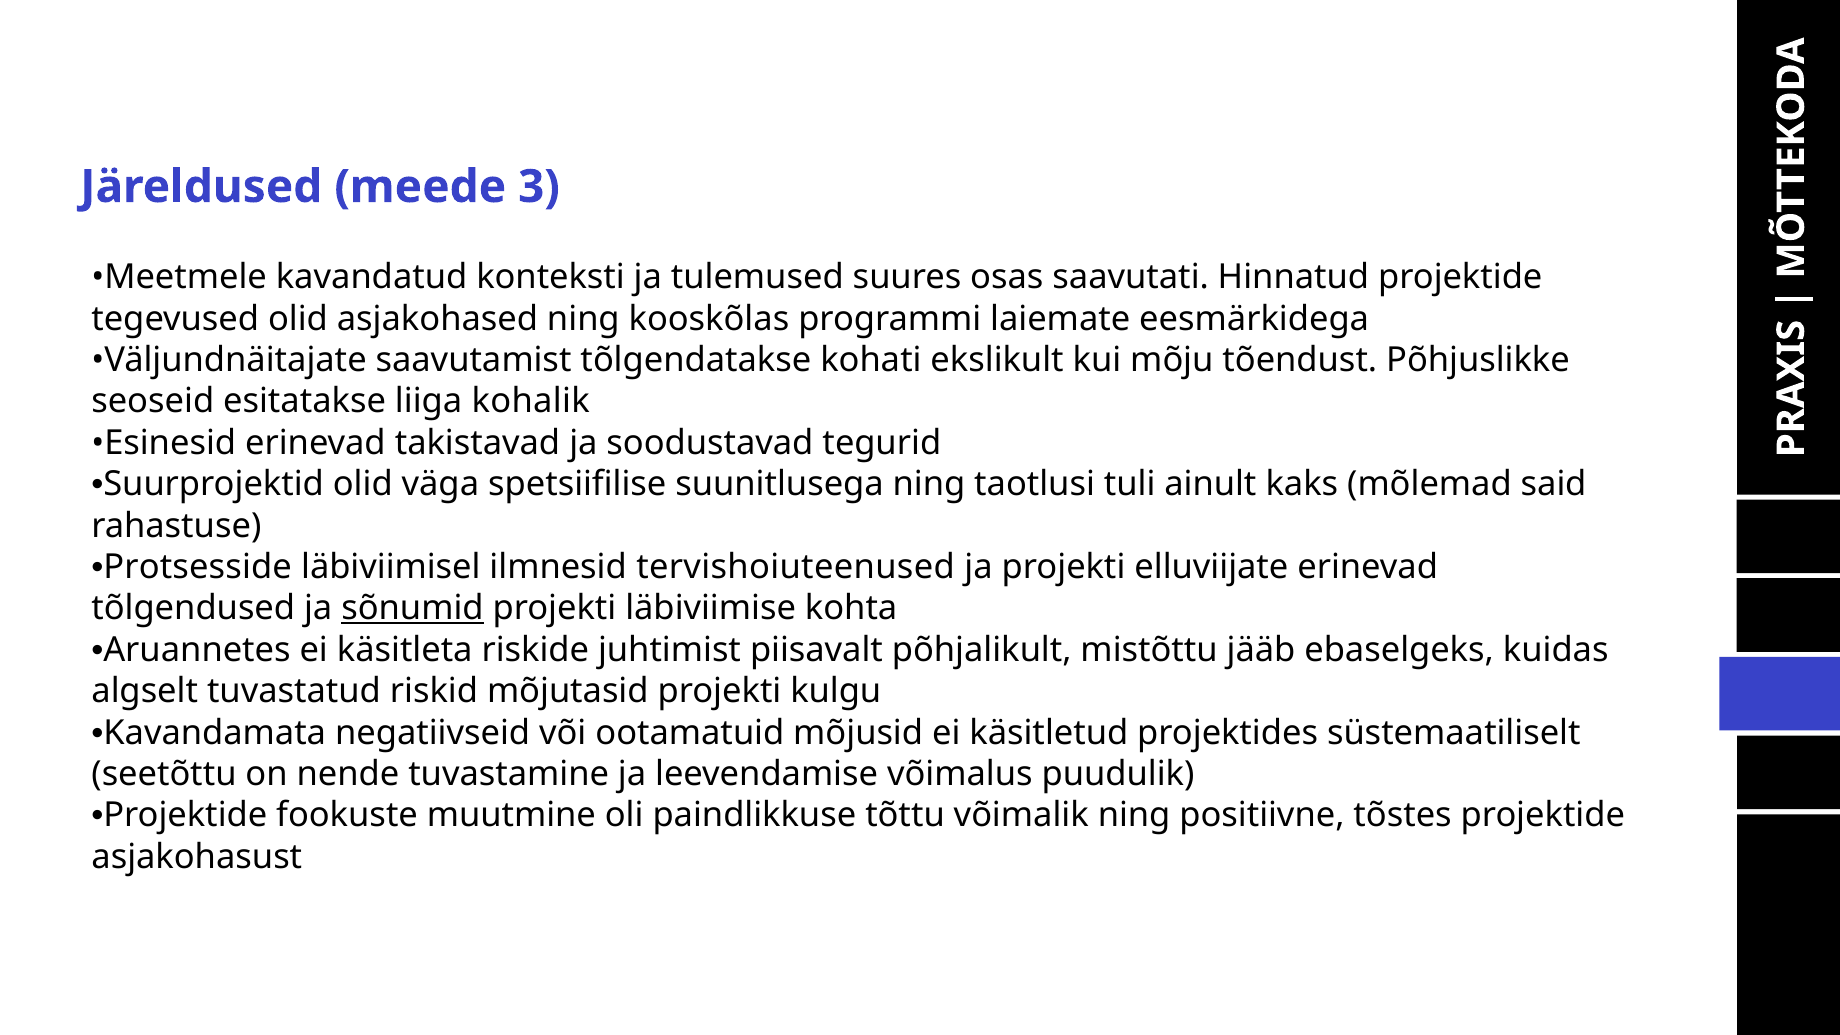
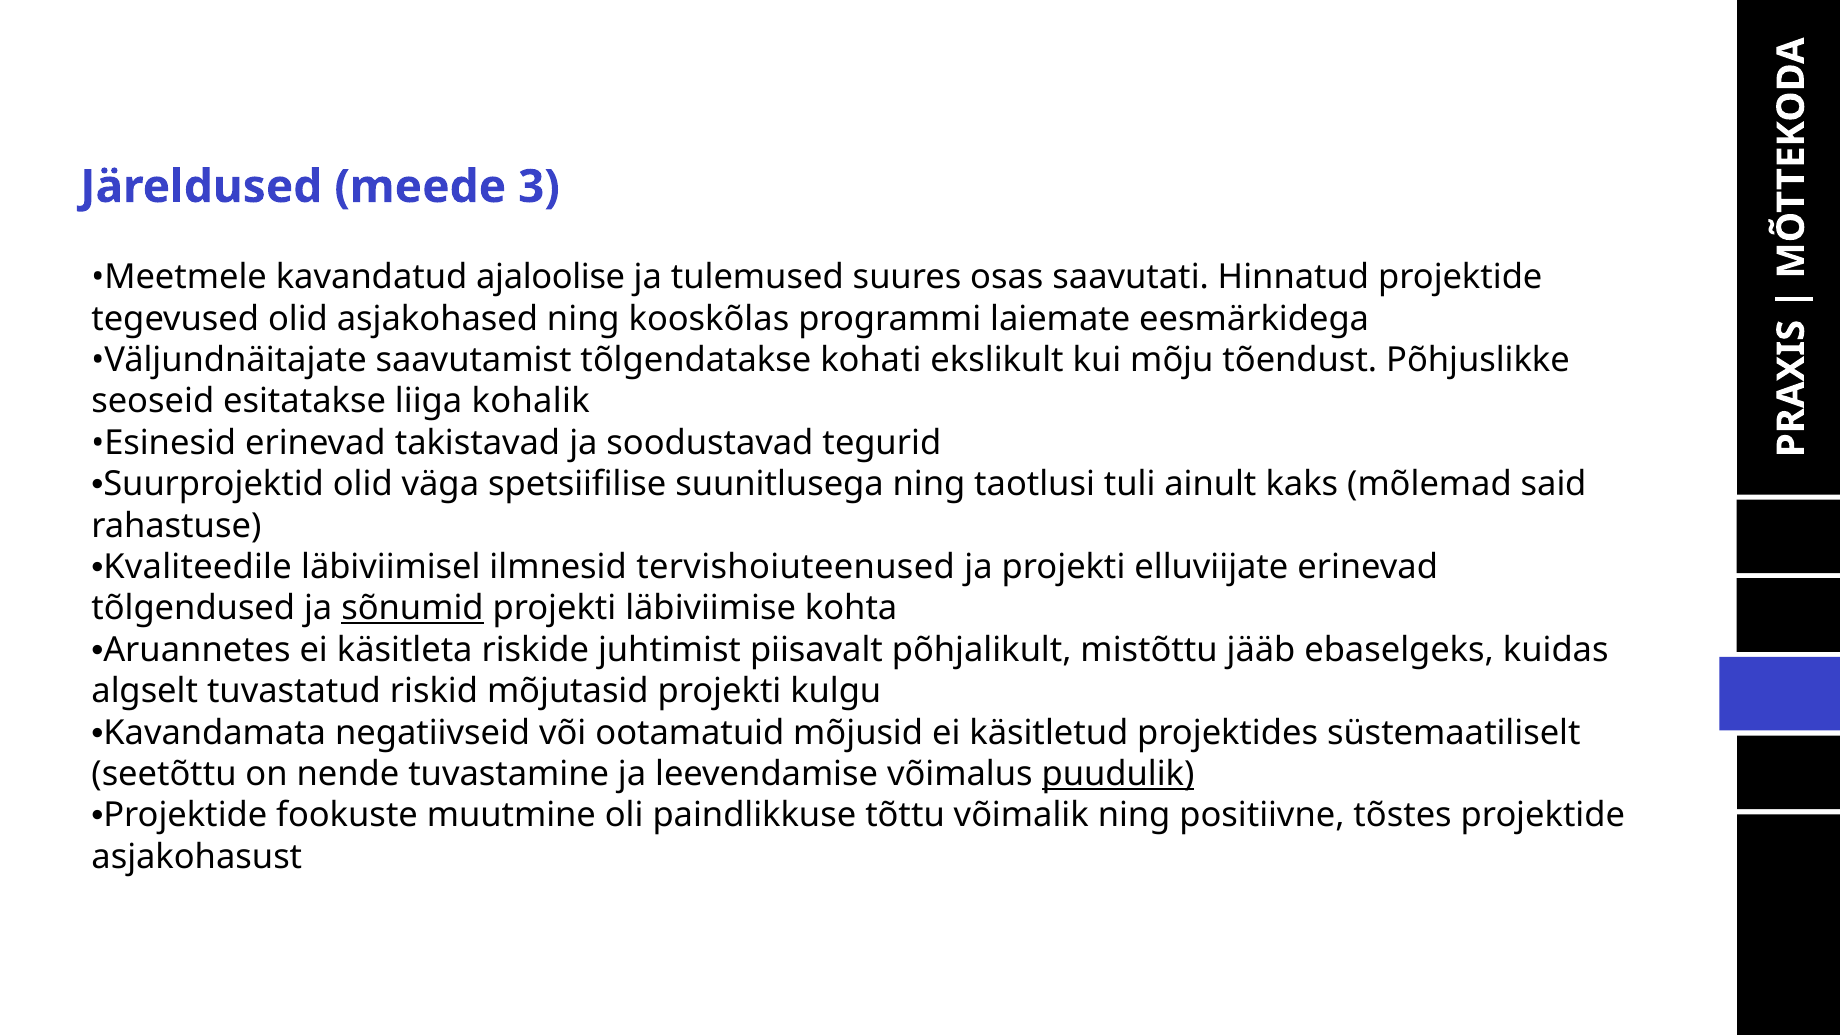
konteksti: konteksti -> ajaloolise
Protsesside: Protsesside -> Kvaliteedile
puudulik underline: none -> present
